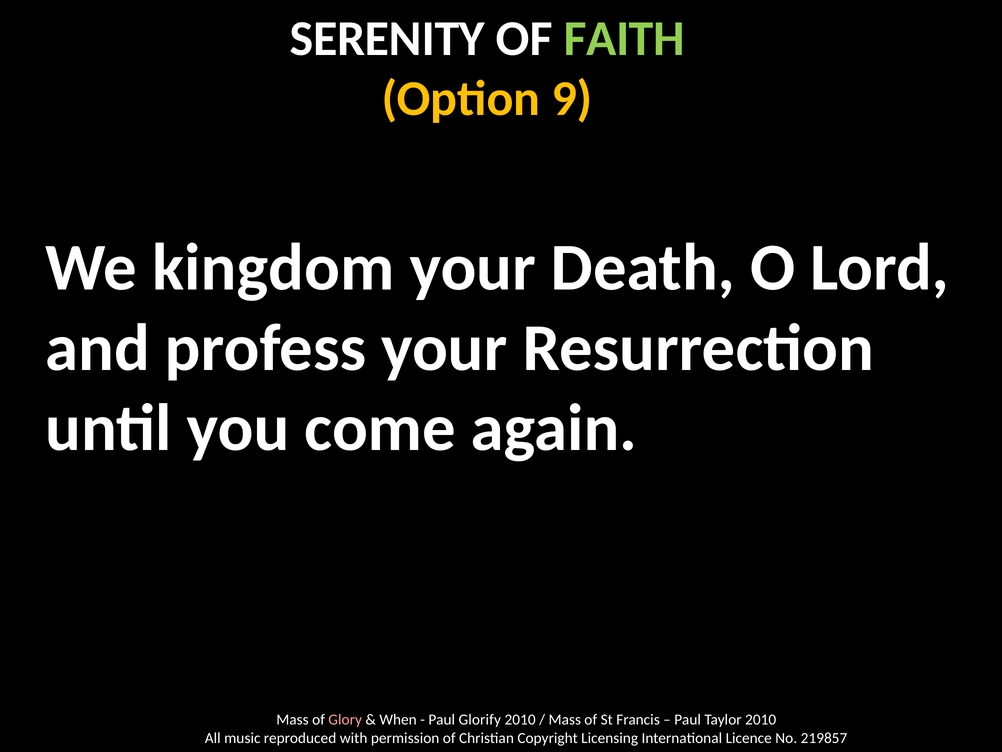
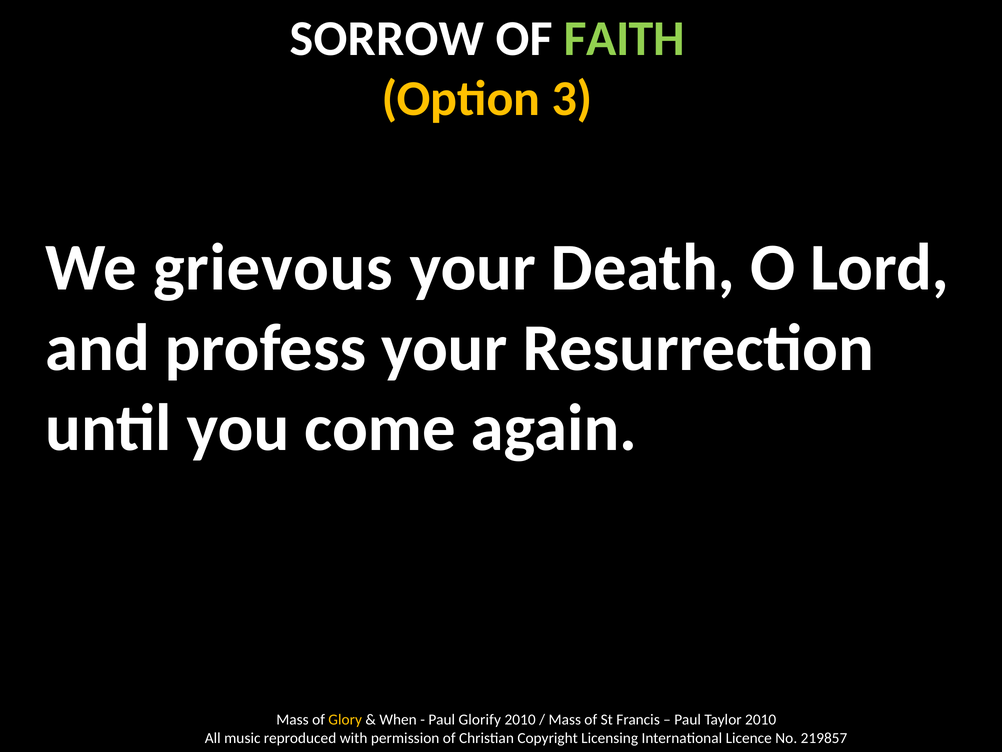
SERENITY: SERENITY -> SORROW
9: 9 -> 3
kingdom: kingdom -> grievous
Glory colour: pink -> yellow
